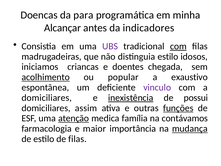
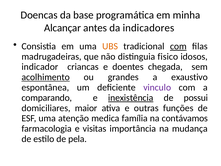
para: para -> base
UBS colour: purple -> orange
distinguia estilo: estilo -> fisico
iniciamos: iniciamos -> indicador
popular: popular -> grandes
domiciliares at (47, 98): domiciliares -> comparando
assim: assim -> maior
funções underline: present -> none
atenção underline: present -> none
maior: maior -> visitas
mudança underline: present -> none
de filas: filas -> pela
